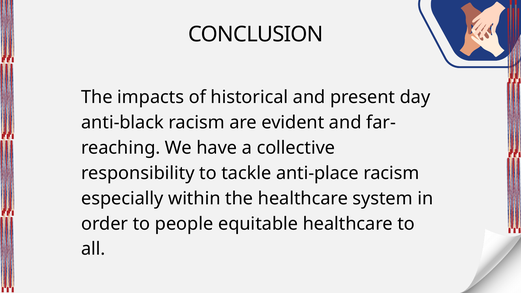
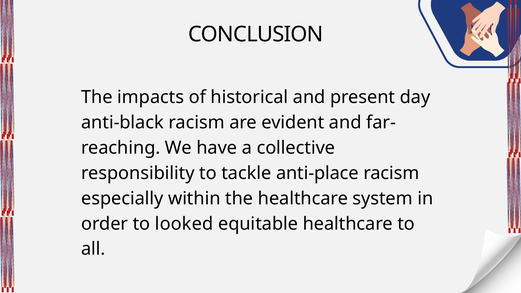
people: people -> looked
